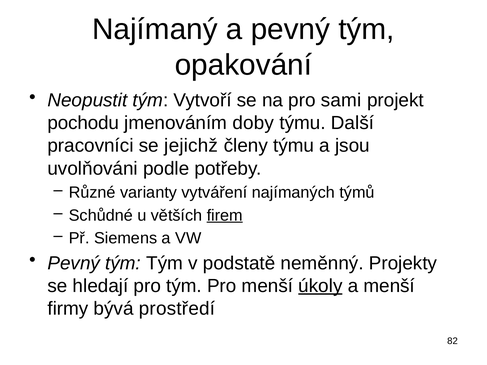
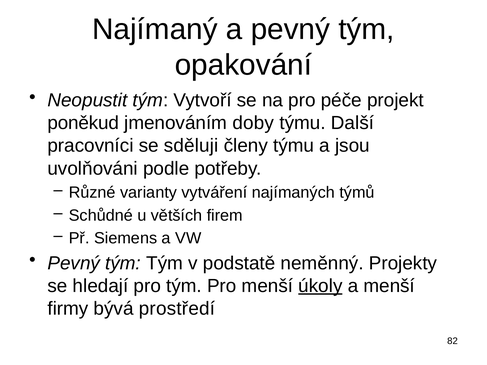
sami: sami -> péče
pochodu: pochodu -> poněkud
jejichž: jejichž -> sděluji
firem underline: present -> none
